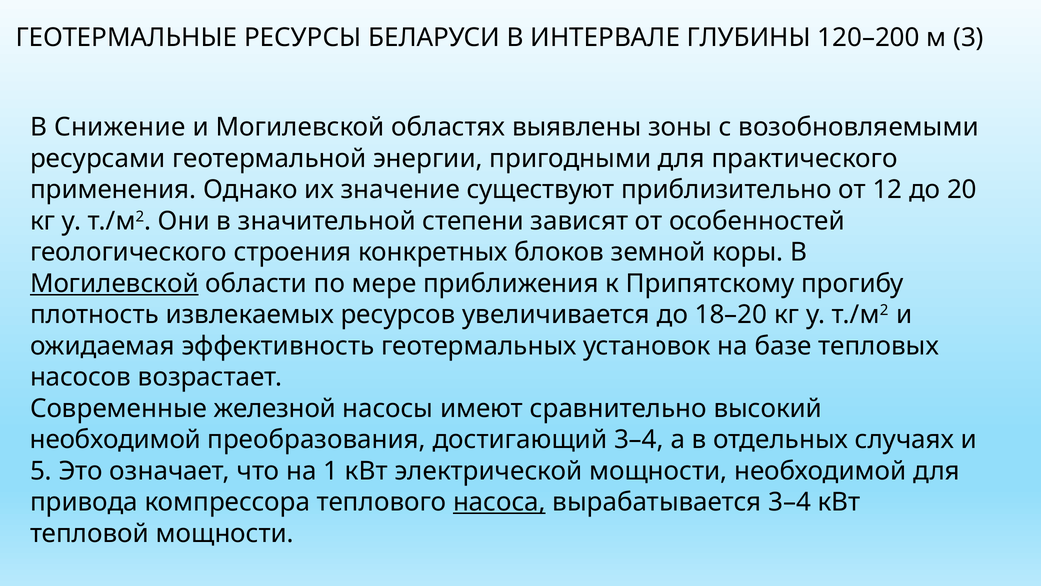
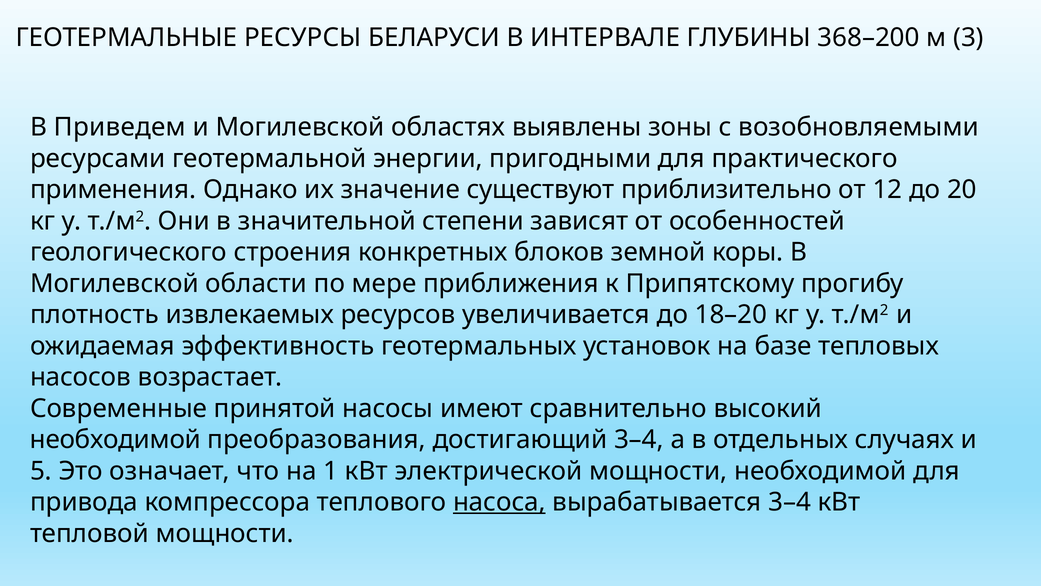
120–200: 120–200 -> 368–200
Снижение: Снижение -> Приведем
Могилевской at (114, 283) underline: present -> none
железной: железной -> принятой
